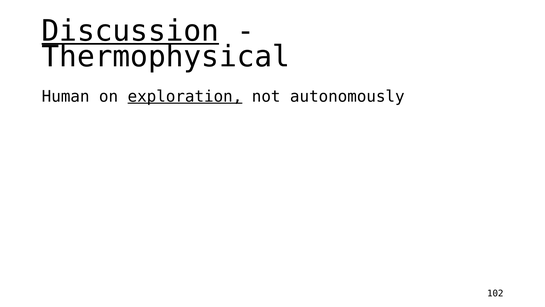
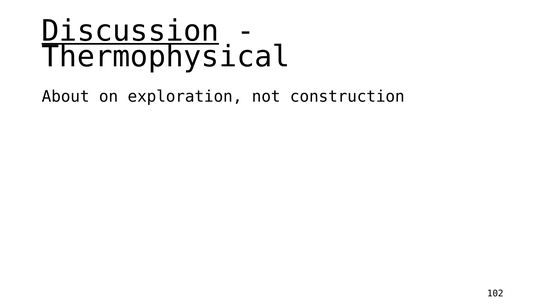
Human: Human -> About
exploration underline: present -> none
autonomously: autonomously -> construction
